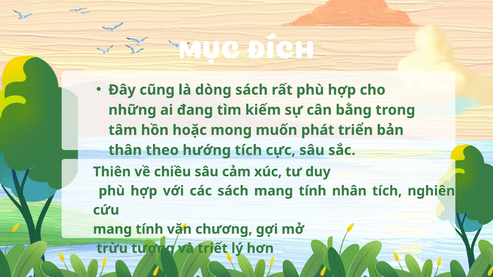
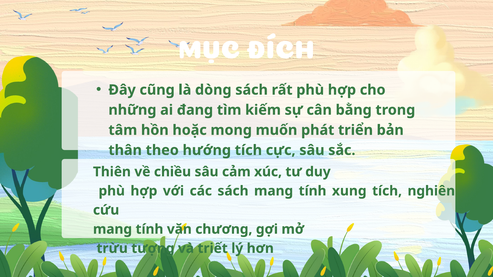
nhân: nhân -> xung
